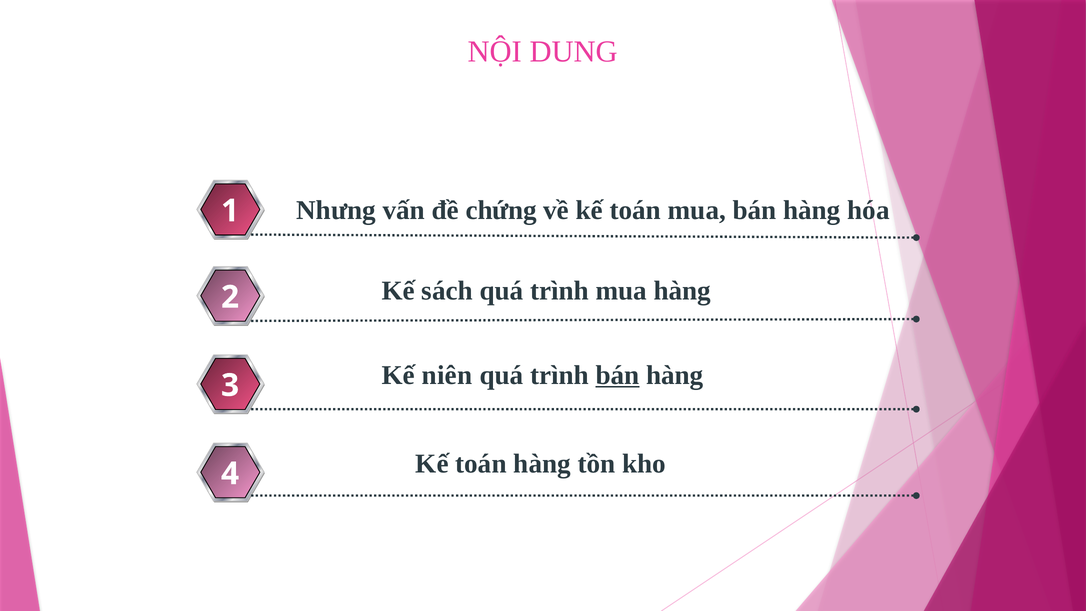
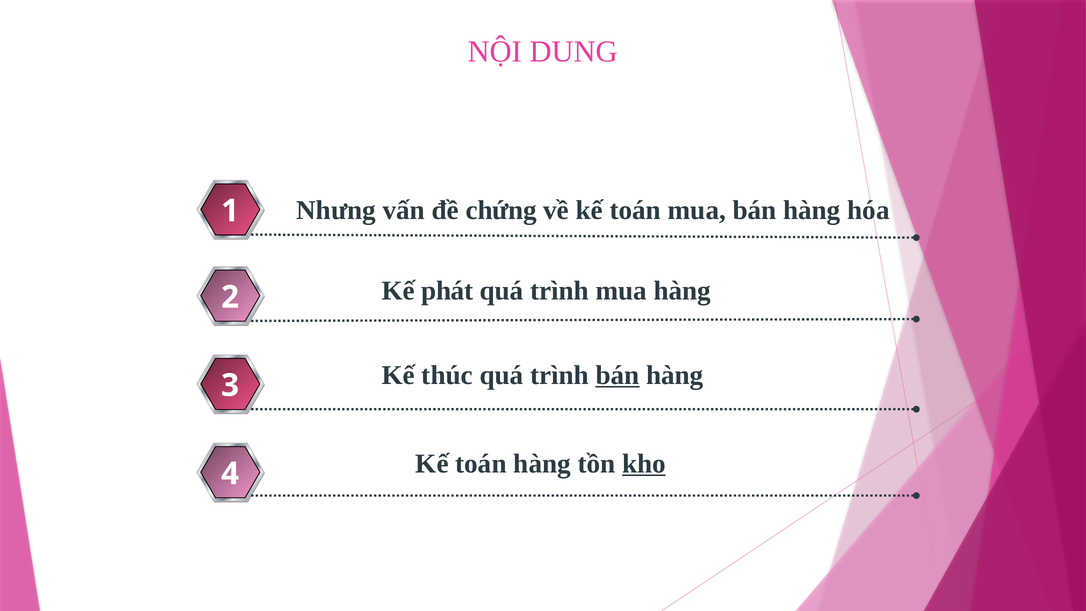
sách: sách -> phát
niên: niên -> thúc
kho underline: none -> present
